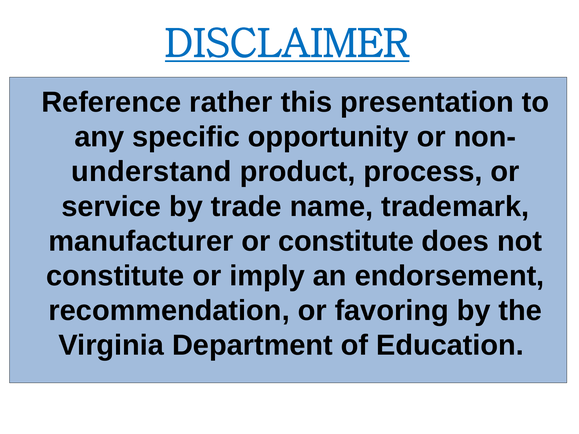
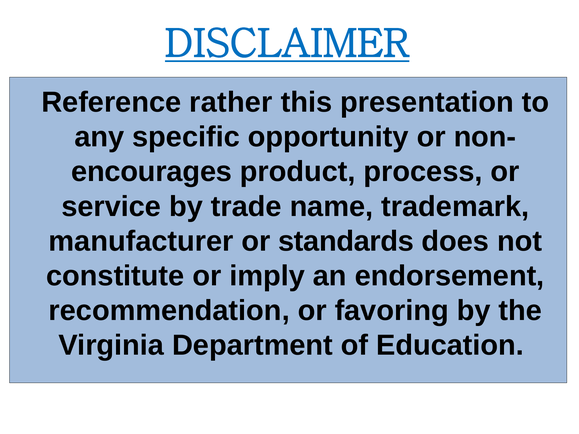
understand: understand -> encourages
or constitute: constitute -> standards
